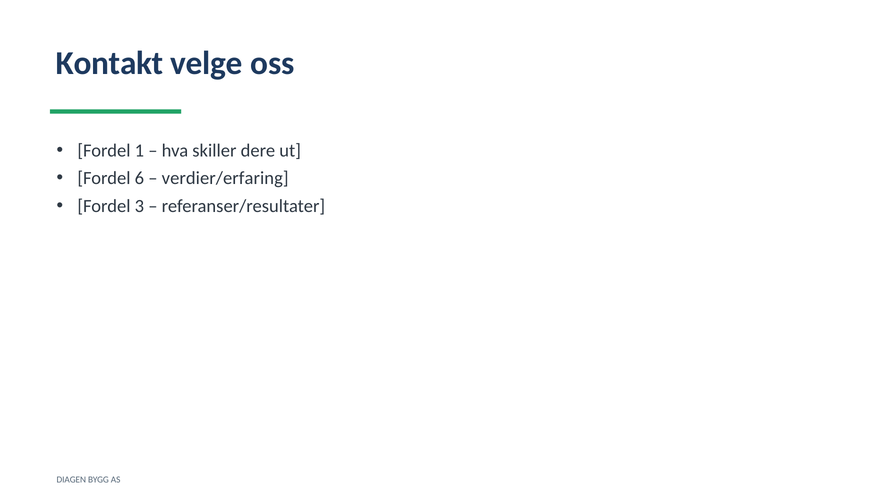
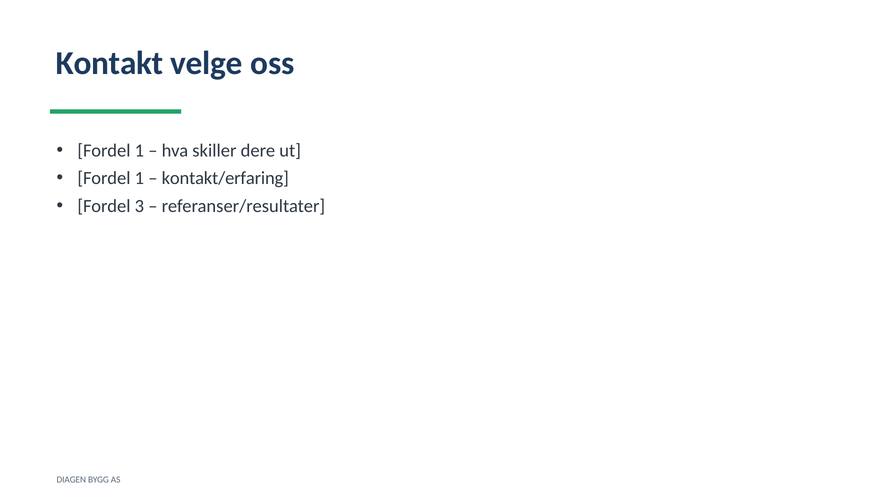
6 at (139, 178): 6 -> 1
verdier/erfaring: verdier/erfaring -> kontakt/erfaring
